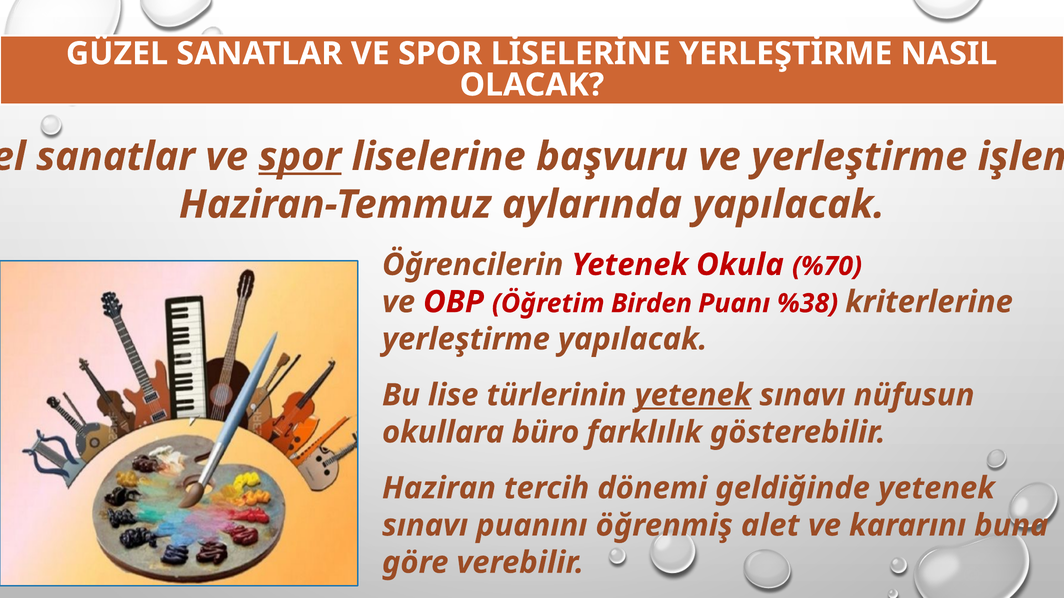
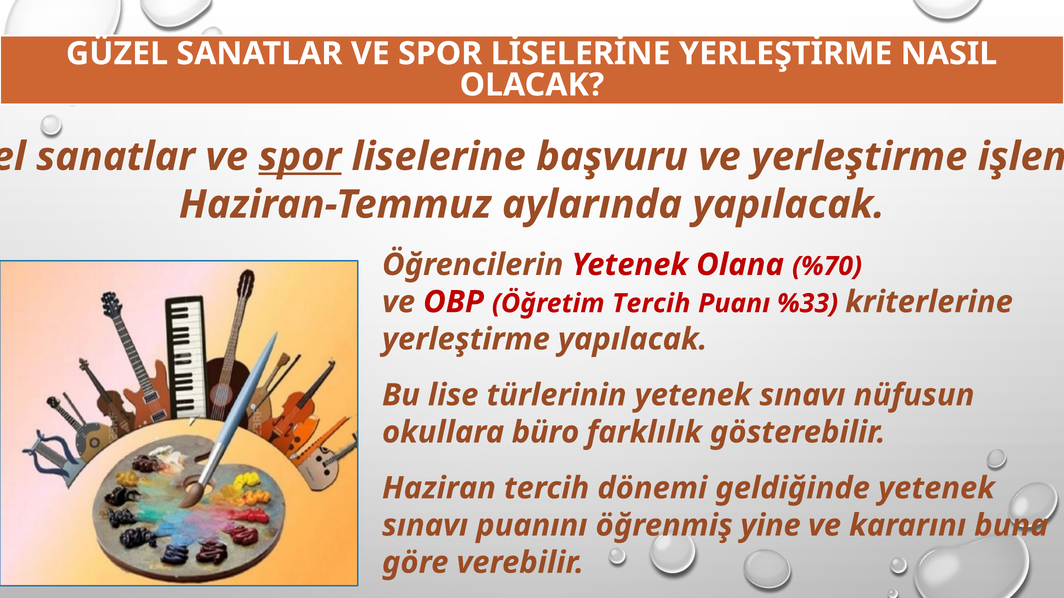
Okula: Okula -> Olana
Öğretim Birden: Birden -> Tercih
%38: %38 -> %33
yetenek at (693, 395) underline: present -> none
alet: alet -> yine
